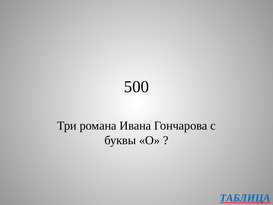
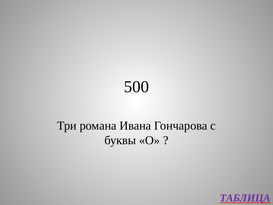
ТАБЛИЦА colour: blue -> purple
